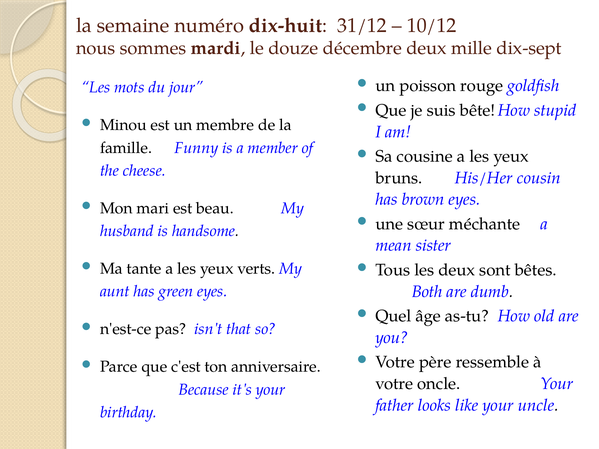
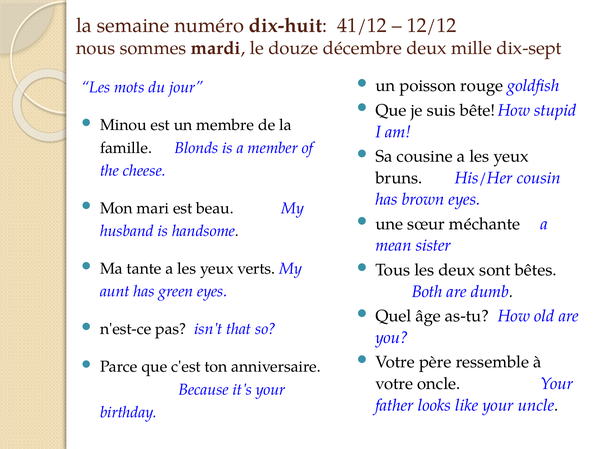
31/12: 31/12 -> 41/12
10/12: 10/12 -> 12/12
Funny: Funny -> Blonds
